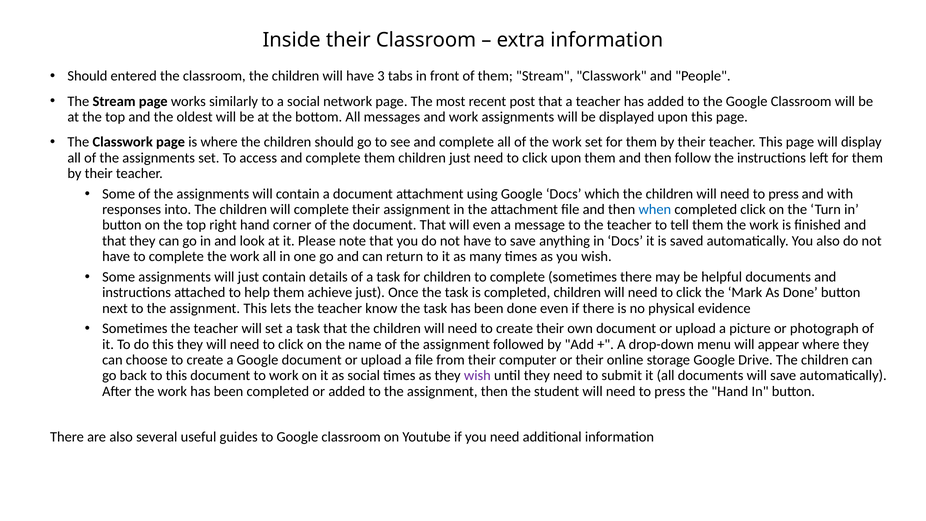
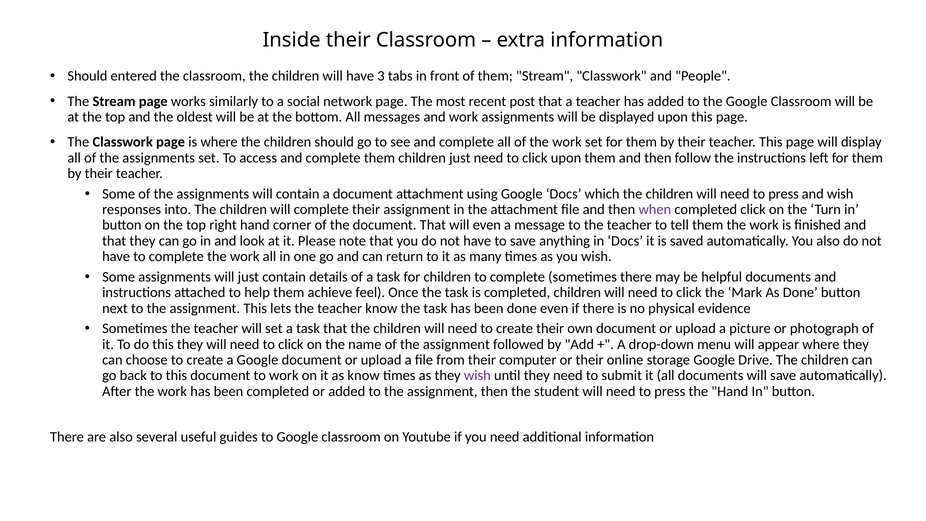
and with: with -> wish
when colour: blue -> purple
achieve just: just -> feel
as social: social -> know
